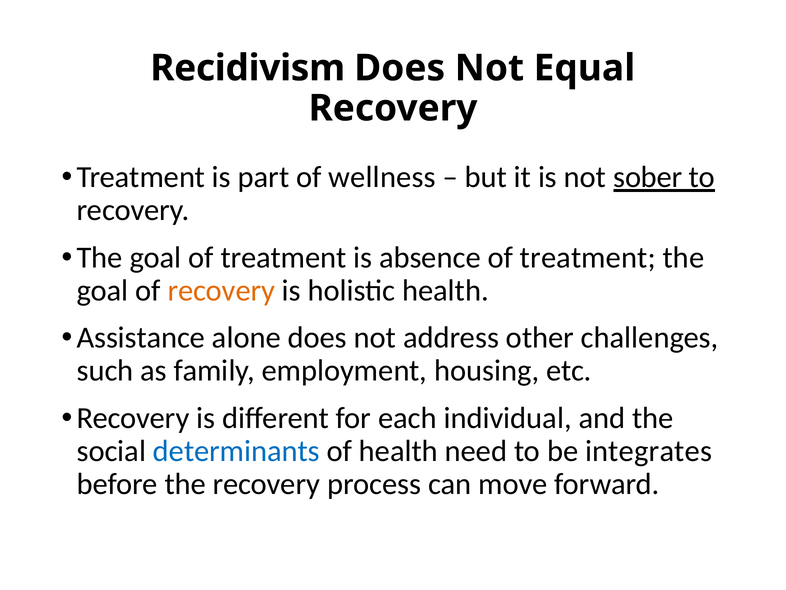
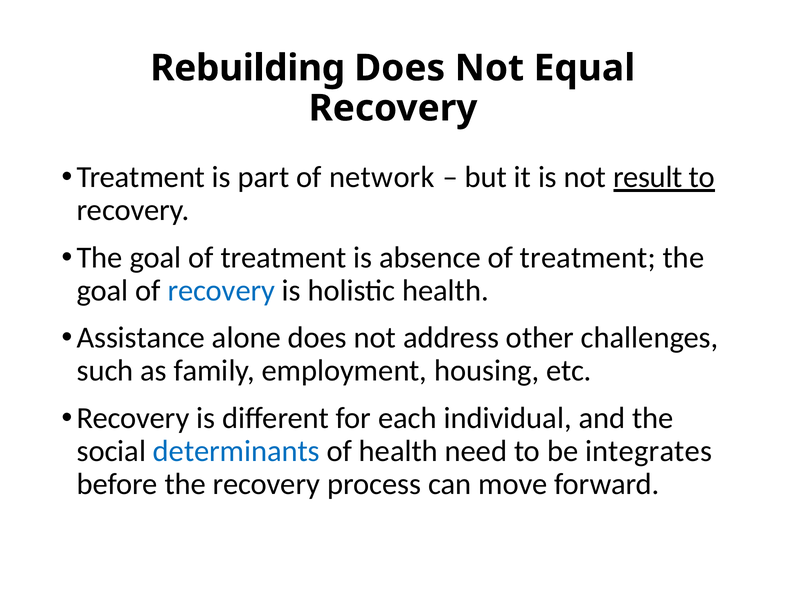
Recidivism: Recidivism -> Rebuilding
wellness: wellness -> network
sober: sober -> result
recovery at (221, 290) colour: orange -> blue
